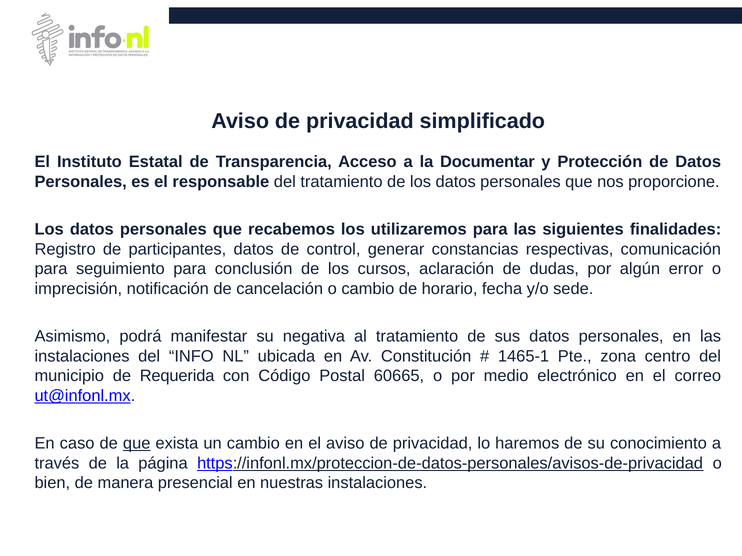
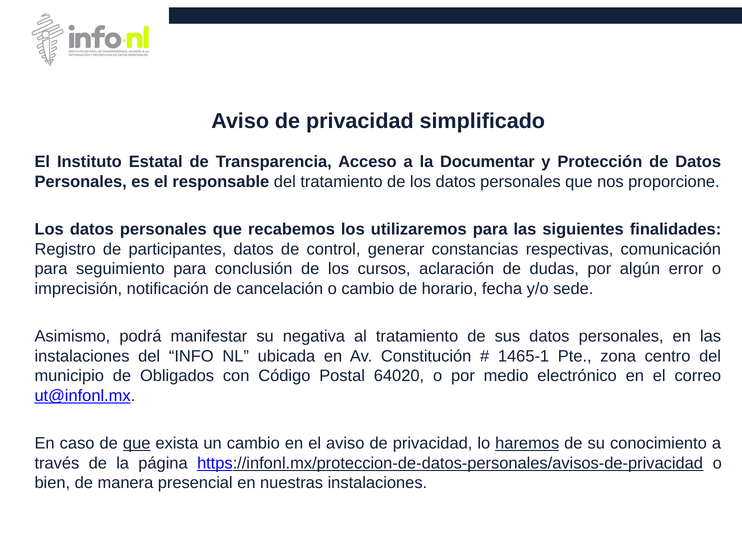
Requerida: Requerida -> Obligados
60665: 60665 -> 64020
haremos underline: none -> present
